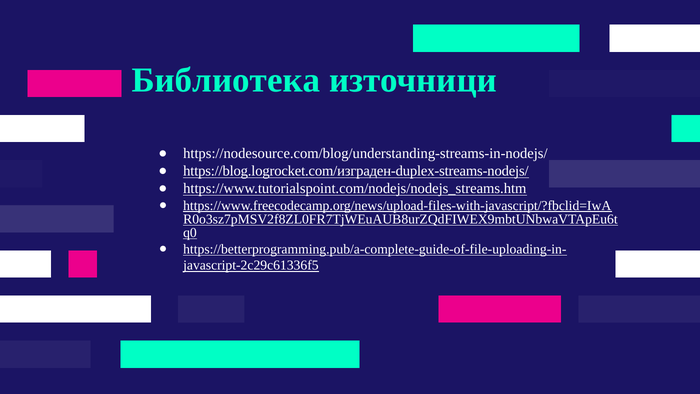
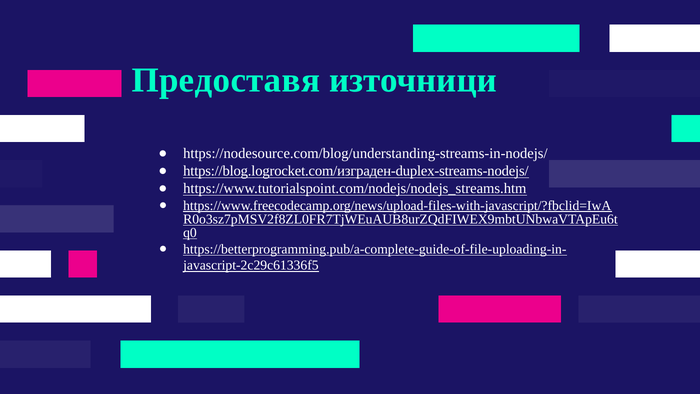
Библиотека: Библиотека -> Предоставя
